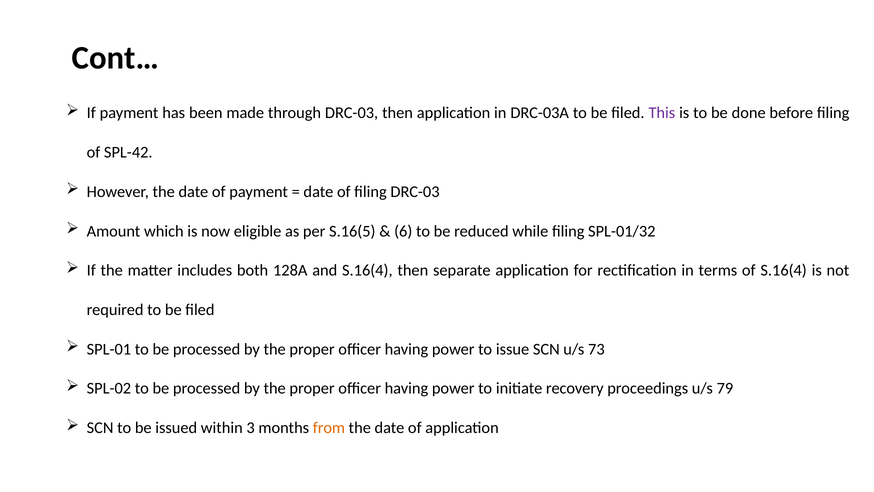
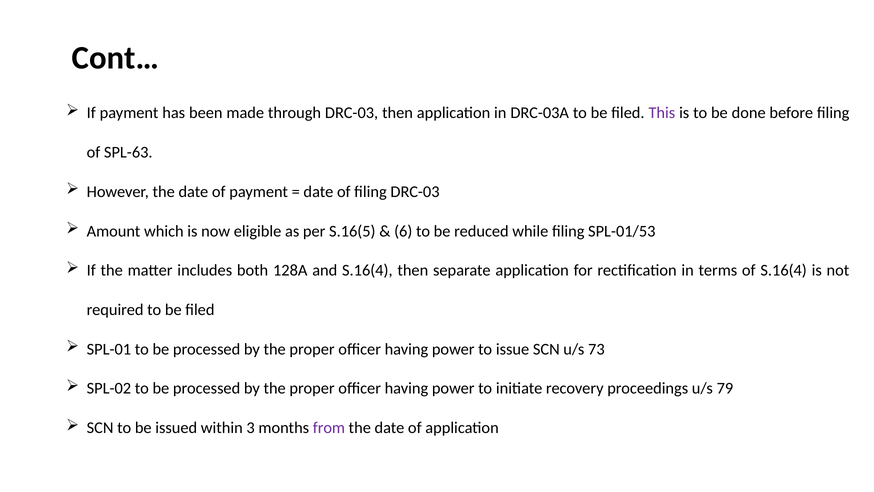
SPL-42: SPL-42 -> SPL-63
SPL-01/32: SPL-01/32 -> SPL-01/53
from colour: orange -> purple
